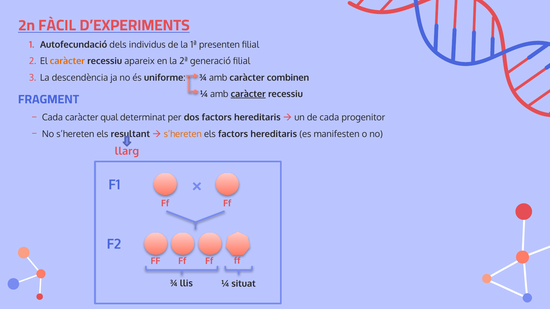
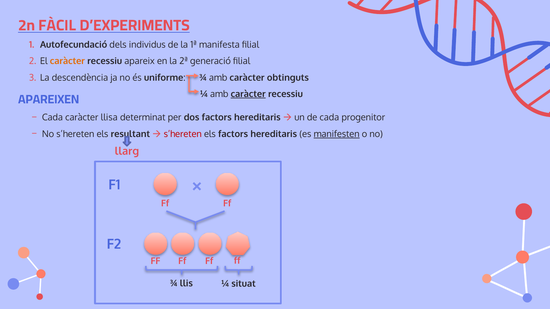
presenten: presenten -> manifesta
combinen: combinen -> obtinguts
FRAGMENT: FRAGMENT -> APAREIXEN
qual: qual -> llisa
s’hereten at (183, 134) colour: orange -> red
manifesten underline: none -> present
